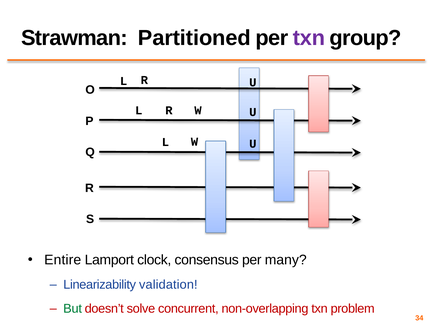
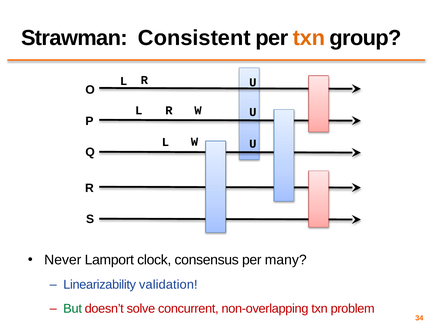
Partitioned: Partitioned -> Consistent
txn at (309, 38) colour: purple -> orange
Entire: Entire -> Never
